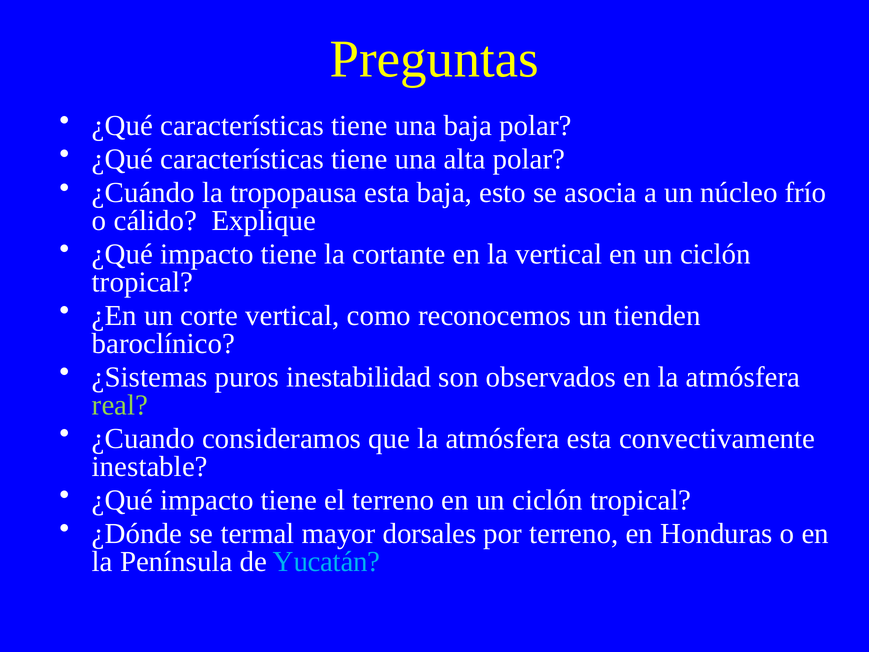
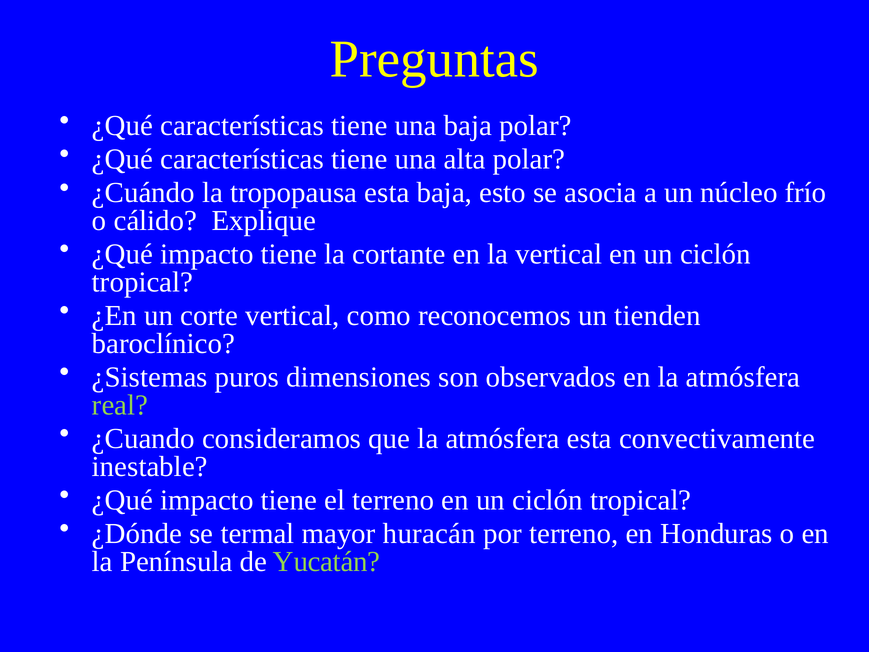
inestabilidad: inestabilidad -> dimensiones
dorsales: dorsales -> huracán
Yucatán colour: light blue -> light green
